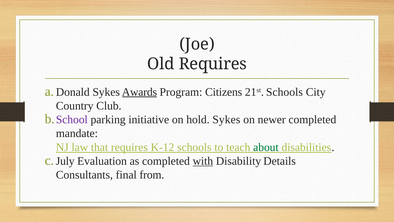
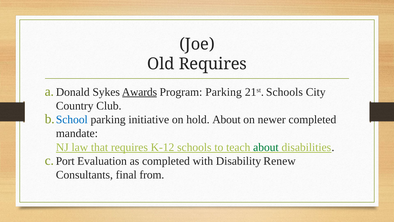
Program Citizens: Citizens -> Parking
School colour: purple -> blue
hold Sykes: Sykes -> About
July: July -> Port
with underline: present -> none
Details: Details -> Renew
